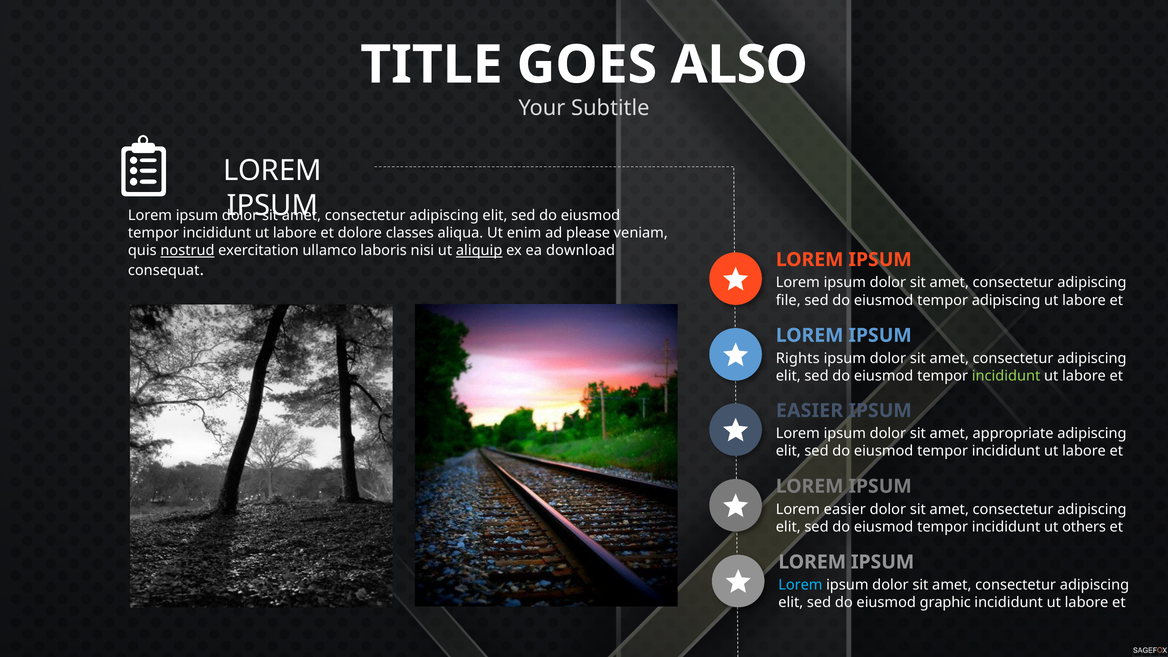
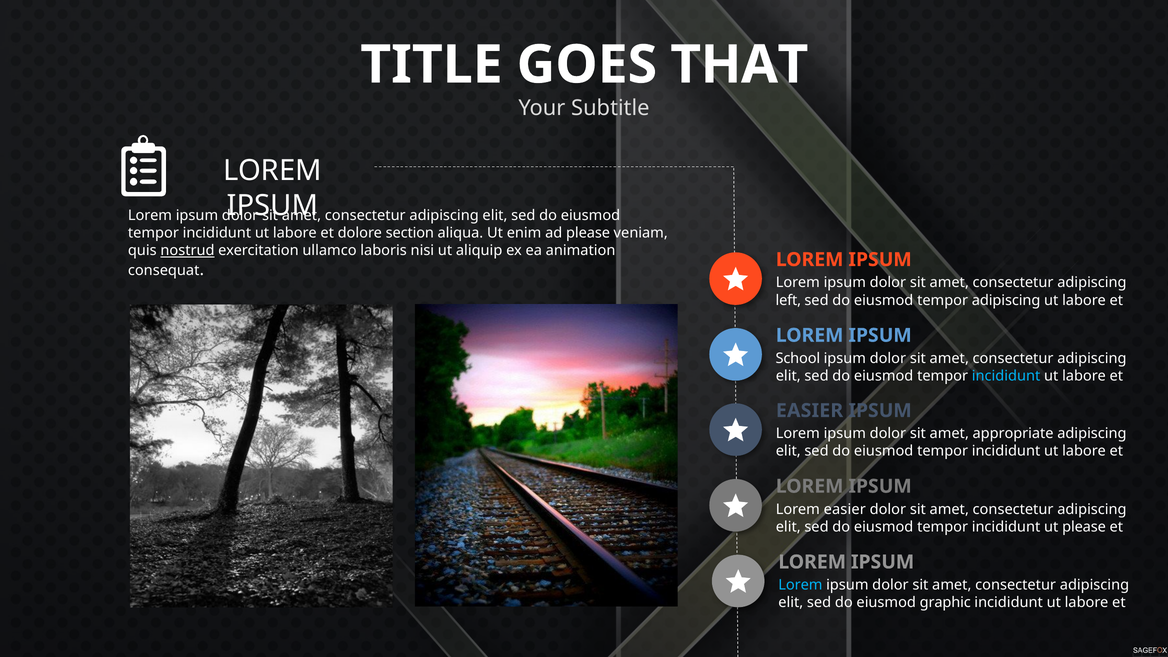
ALSO: ALSO -> THAT
classes: classes -> section
aliquip underline: present -> none
download: download -> animation
file: file -> left
Rights: Rights -> School
incididunt at (1006, 376) colour: light green -> light blue
ut others: others -> please
